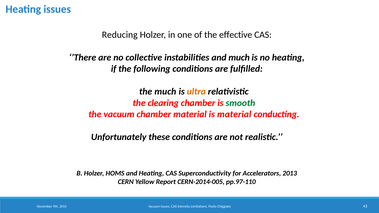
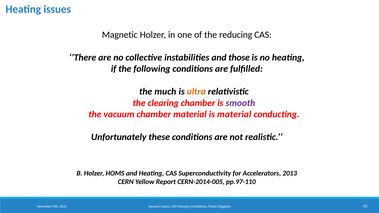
Reducing: Reducing -> Magnetic
effective: effective -> reducing
and much: much -> those
smooth colour: green -> purple
